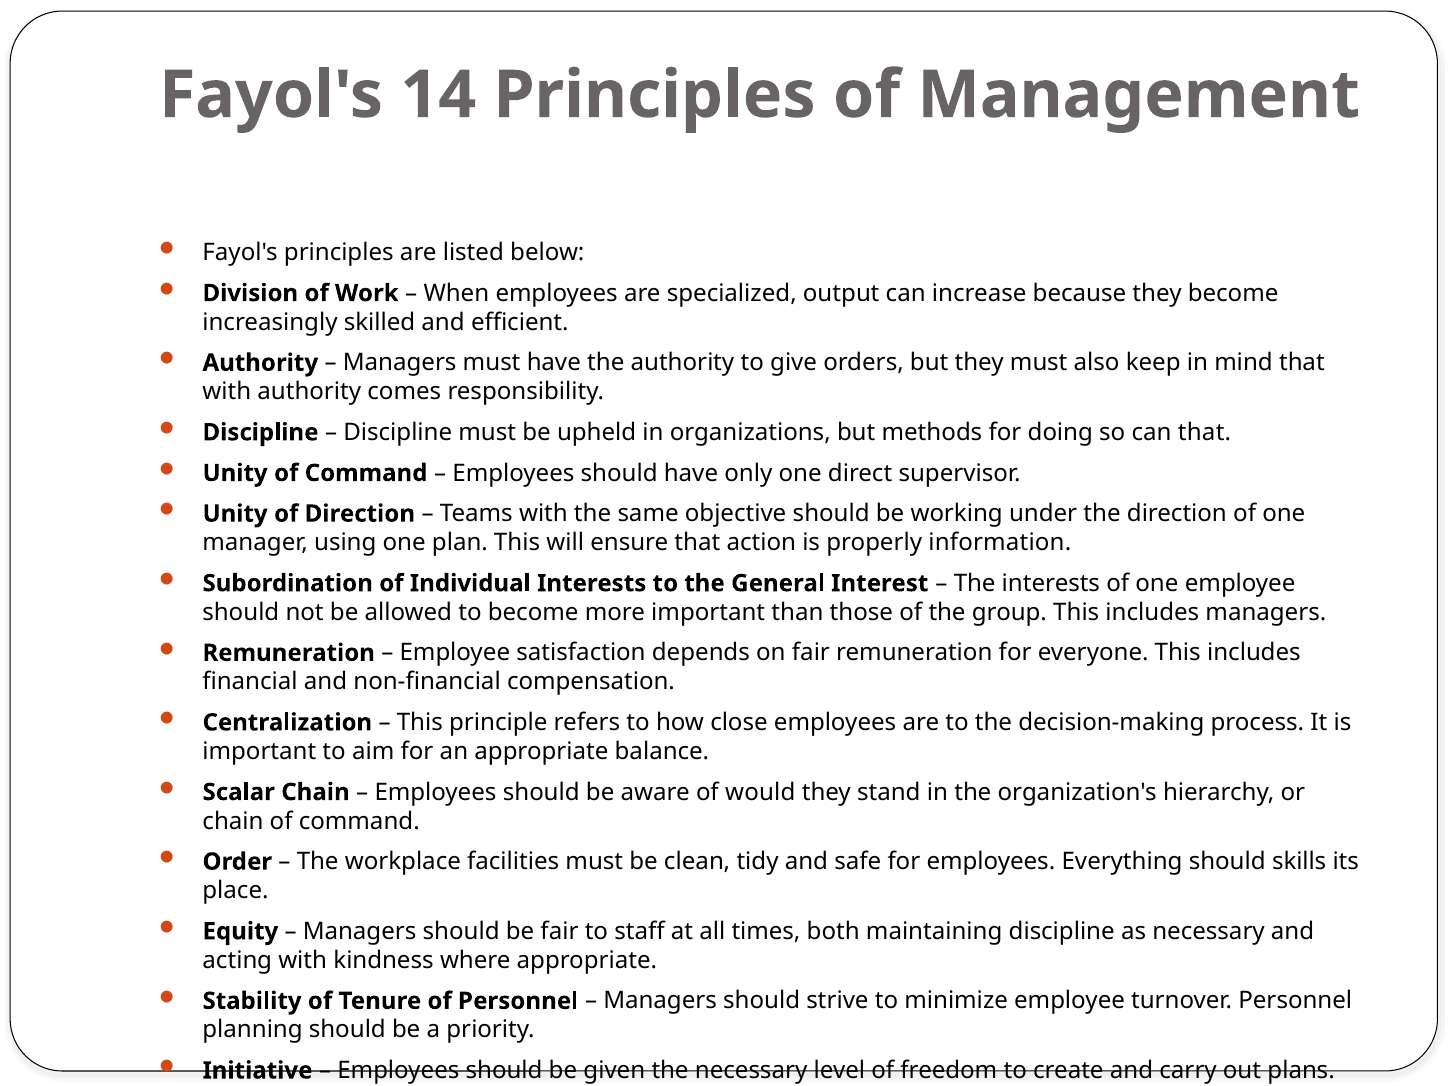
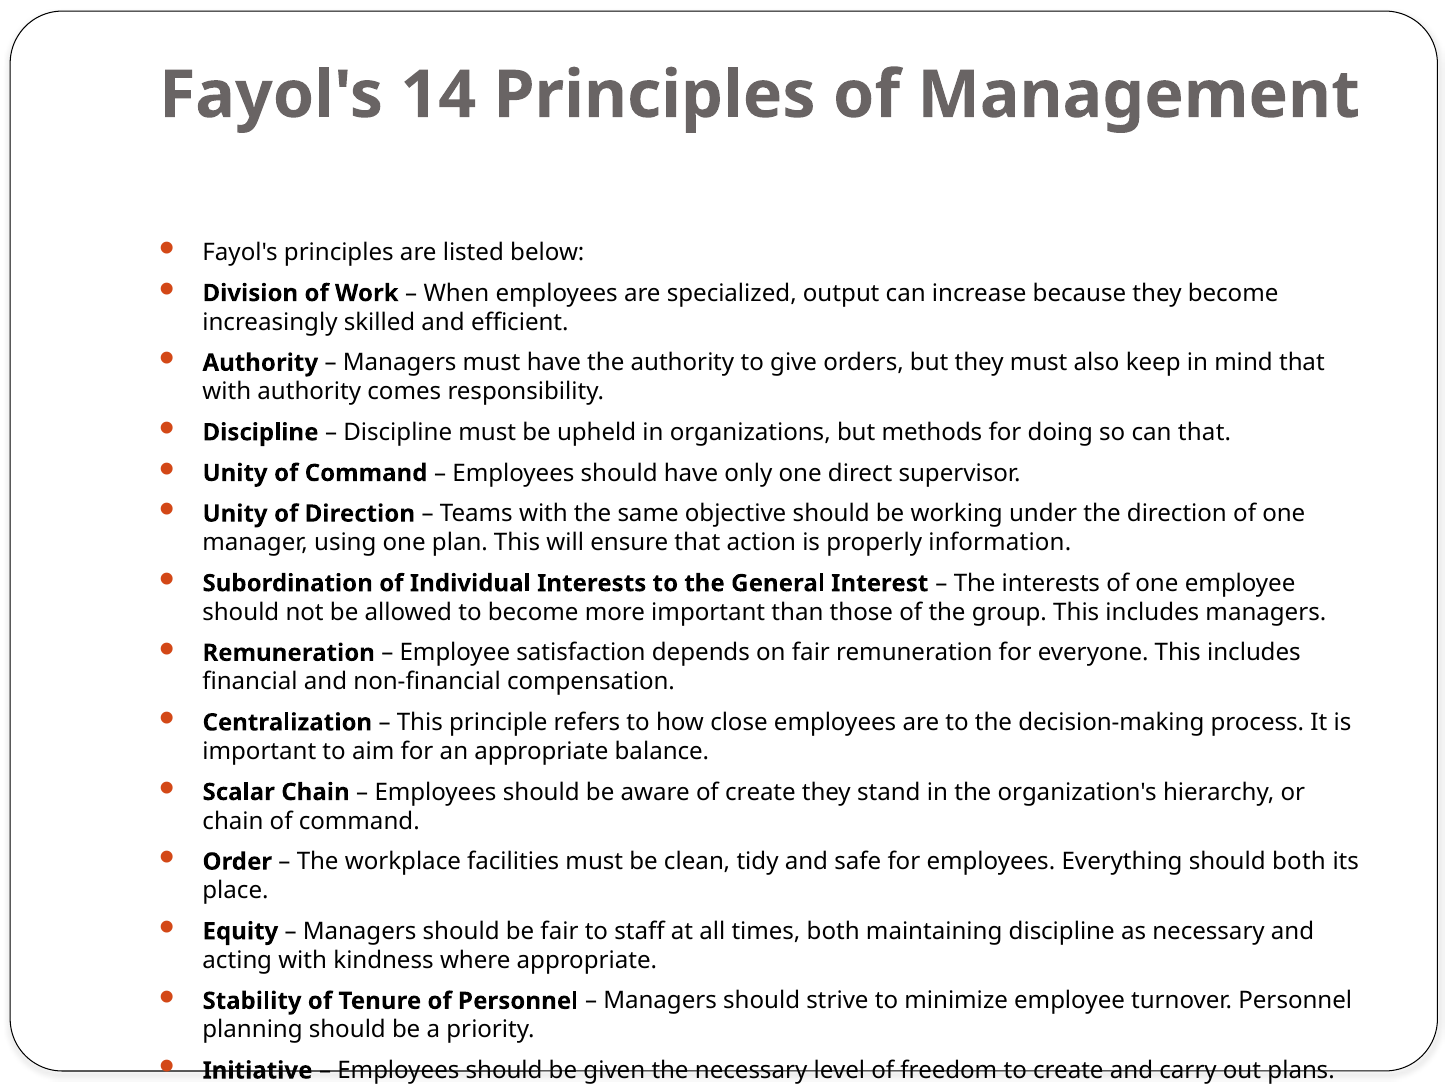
of would: would -> create
should skills: skills -> both
